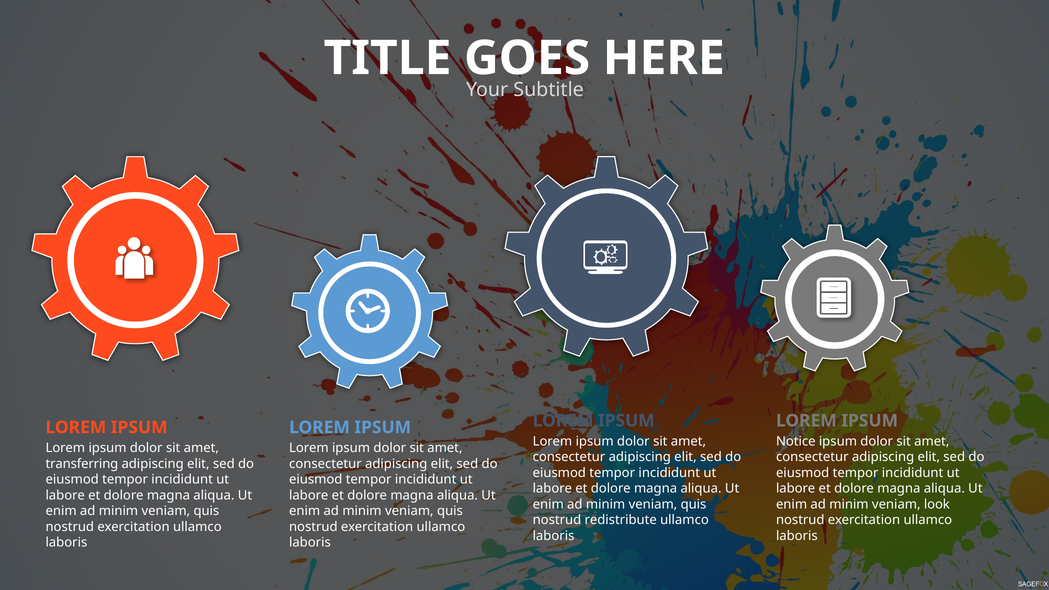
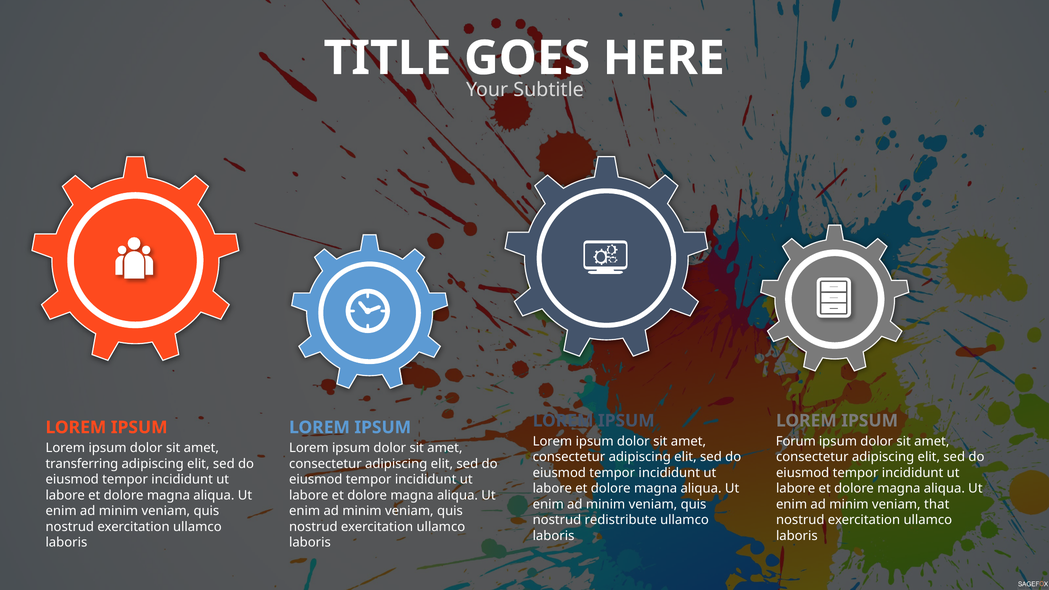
Notice: Notice -> Forum
look: look -> that
